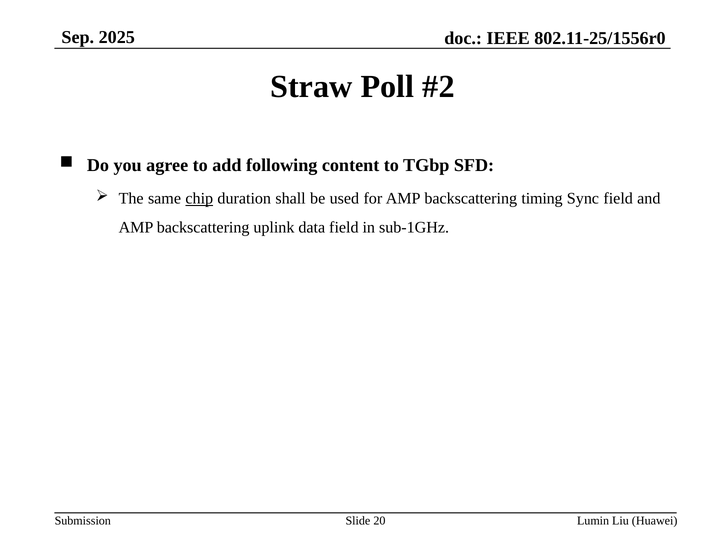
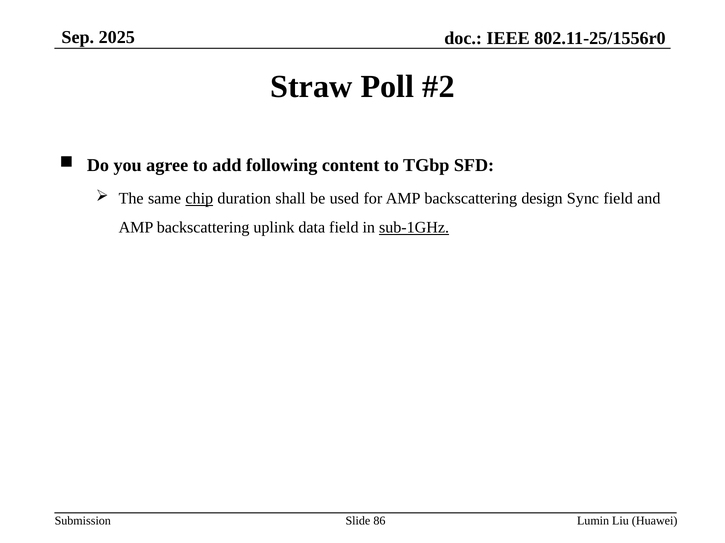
timing: timing -> design
sub-1GHz underline: none -> present
20: 20 -> 86
